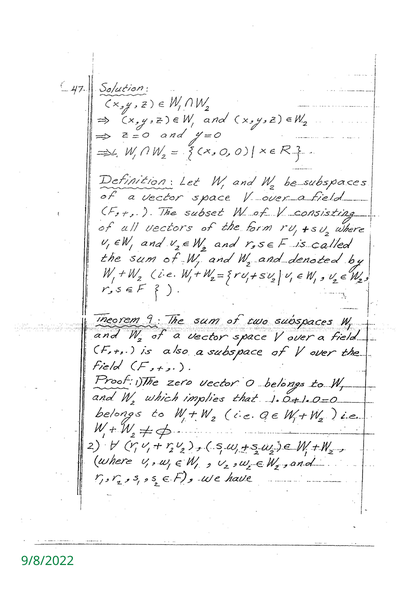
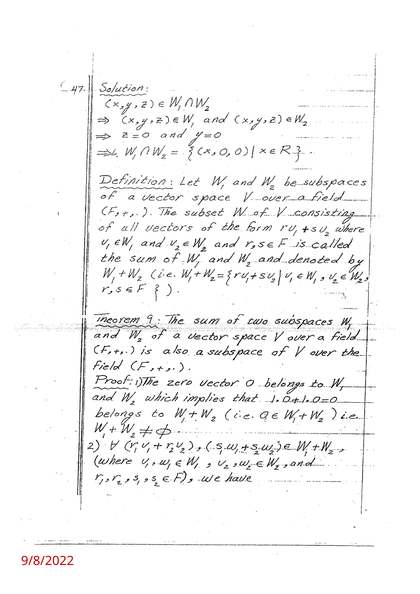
9/8/2022 colour: green -> red
